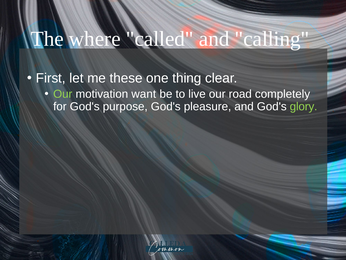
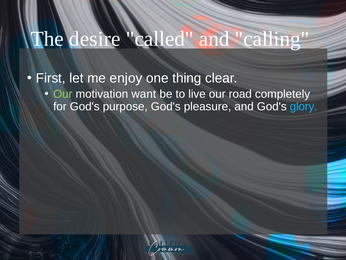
where: where -> desire
these: these -> enjoy
glory colour: light green -> light blue
